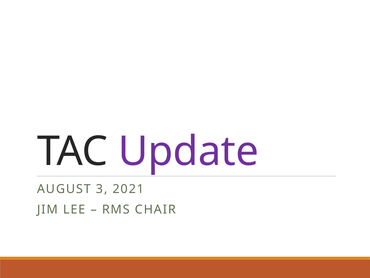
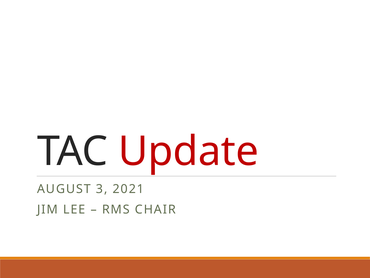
Update colour: purple -> red
